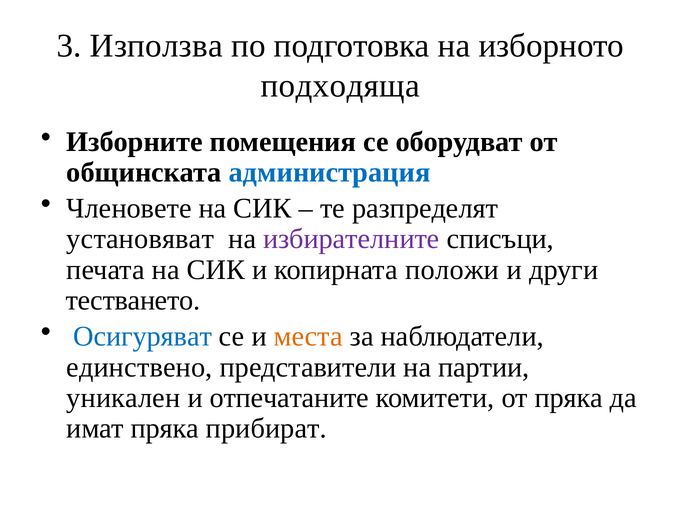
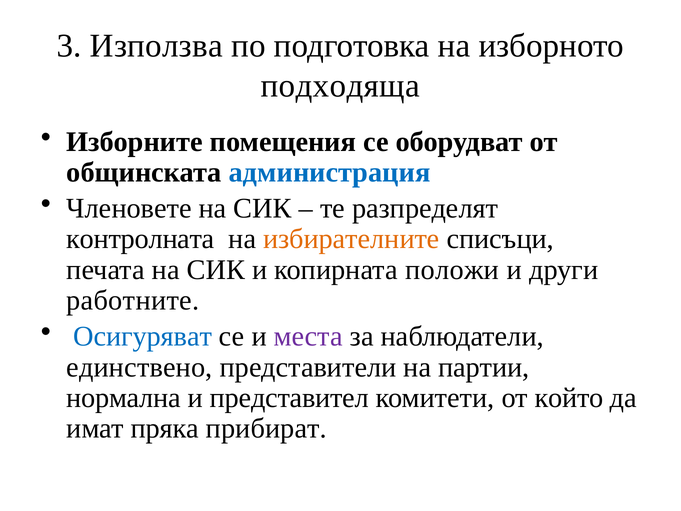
установяват: установяват -> контролната
избирателните colour: purple -> orange
тестването: тестването -> работните
места colour: orange -> purple
уникален: уникален -> нормална
отпечатаните: отпечатаните -> представител
от пряка: пряка -> който
